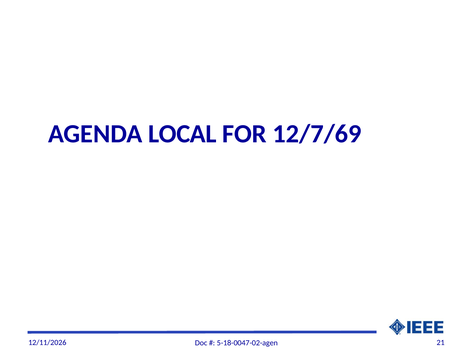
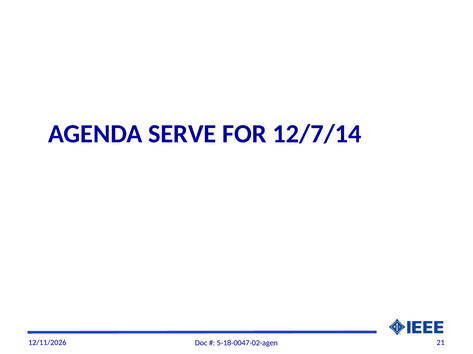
LOCAL: LOCAL -> SERVE
12/7/69: 12/7/69 -> 12/7/14
